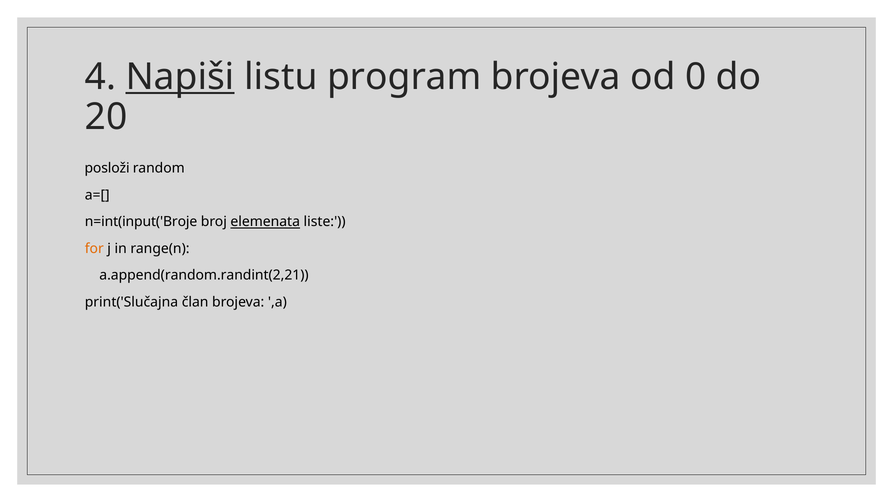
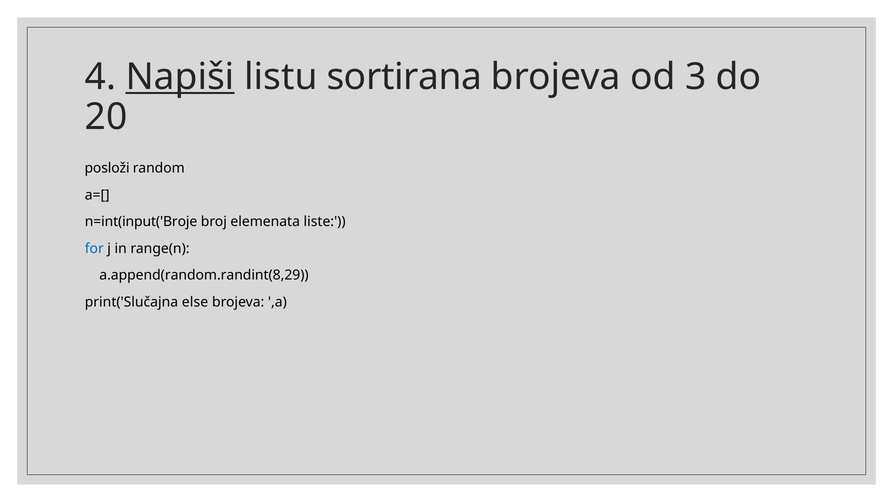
program: program -> sortirana
0: 0 -> 3
elemenata underline: present -> none
for colour: orange -> blue
a.append(random.randint(2,21: a.append(random.randint(2,21 -> a.append(random.randint(8,29
član: član -> else
